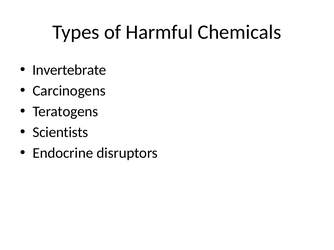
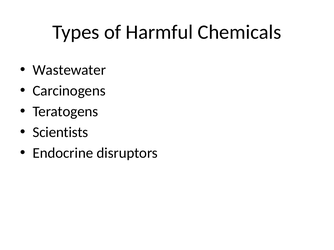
Invertebrate: Invertebrate -> Wastewater
